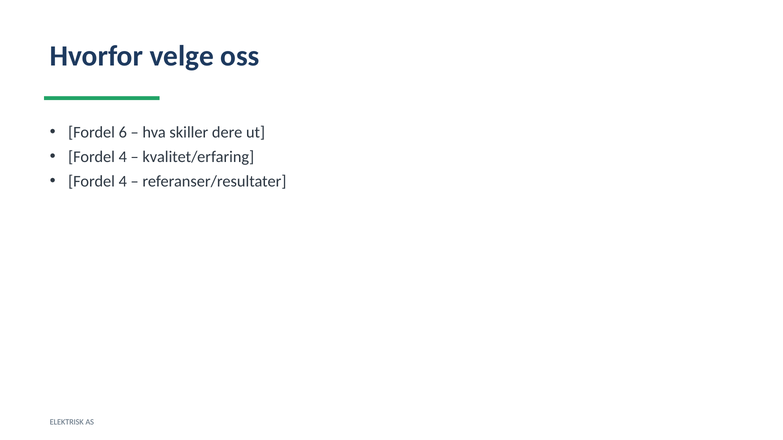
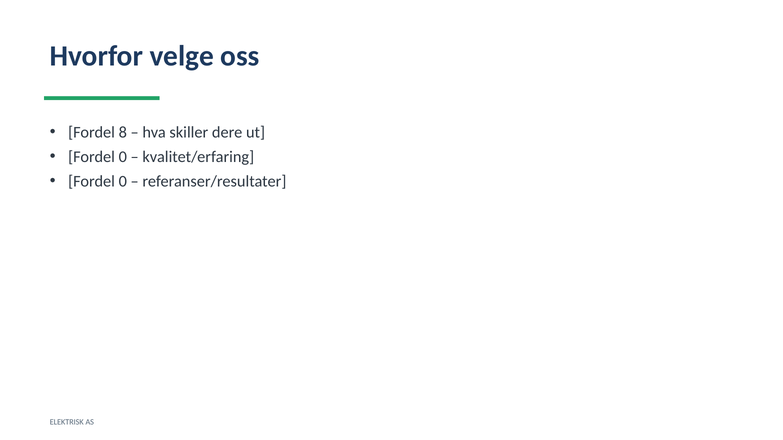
6: 6 -> 8
4 at (123, 157): 4 -> 0
4 at (123, 182): 4 -> 0
